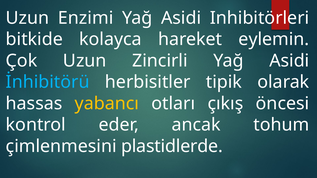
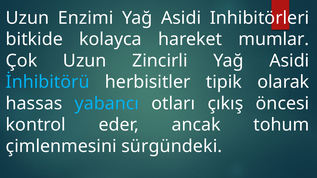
eylemin: eylemin -> mumlar
yabancı colour: yellow -> light blue
plastidlerde: plastidlerde -> sürgündeki
